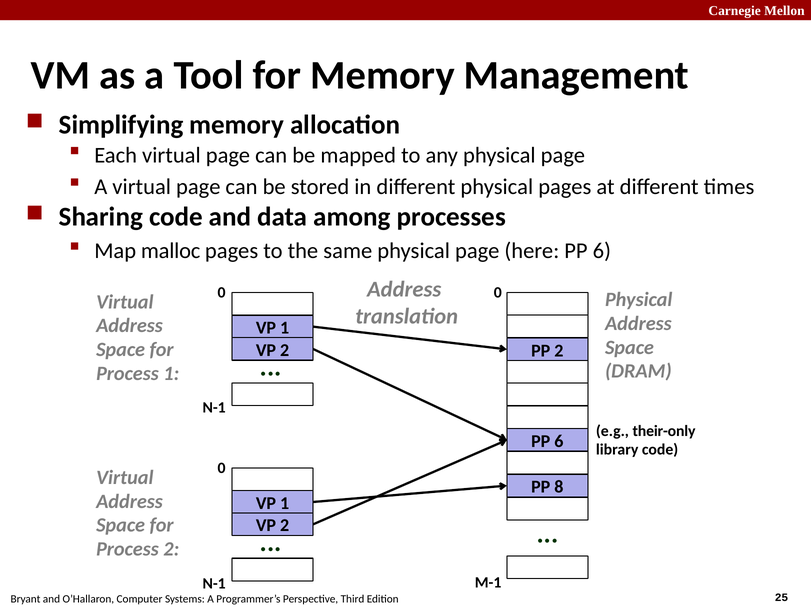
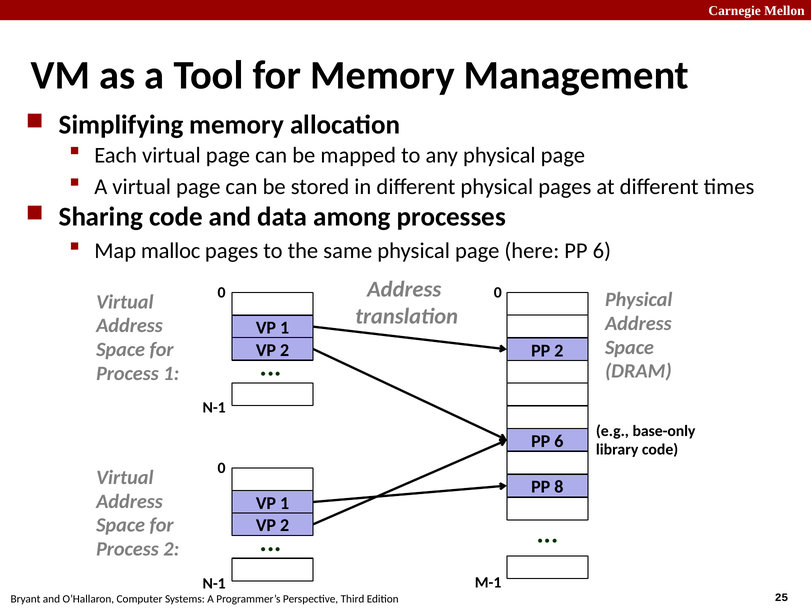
their-only: their-only -> base-only
